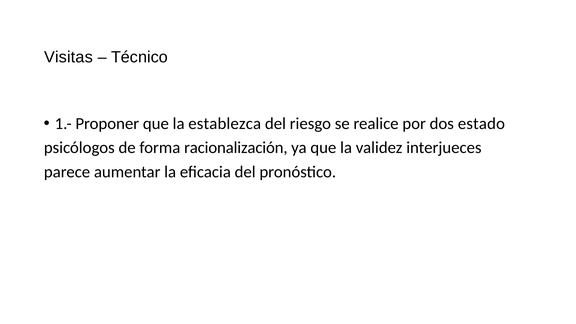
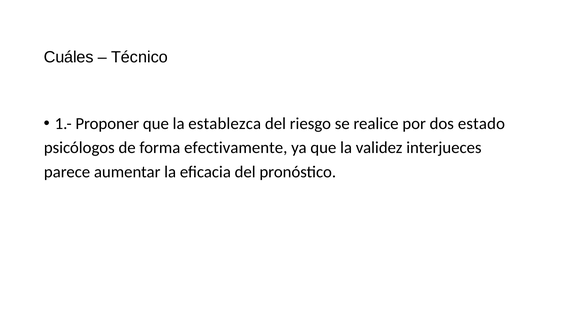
Visitas: Visitas -> Cuáles
racionalización: racionalización -> efectivamente
